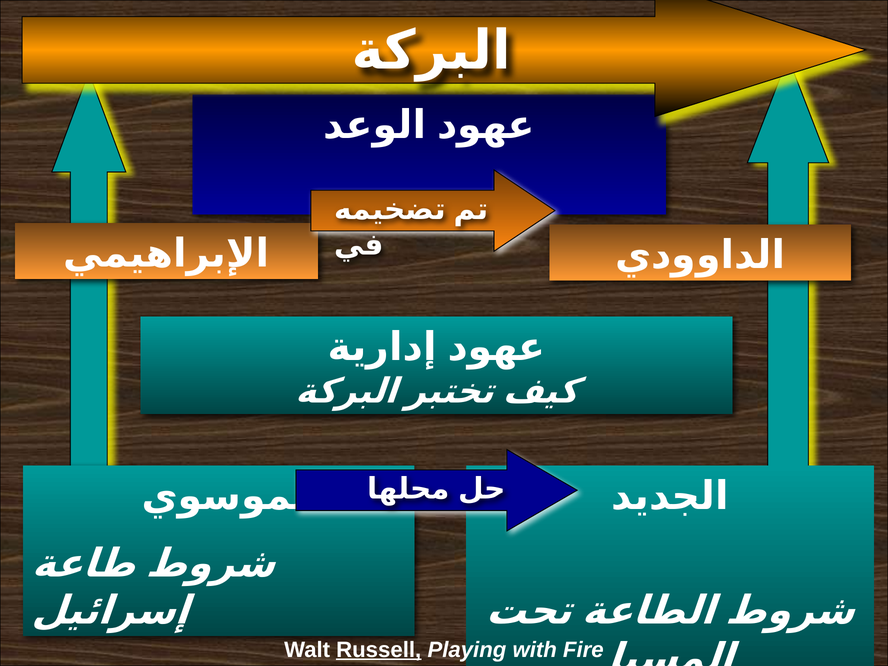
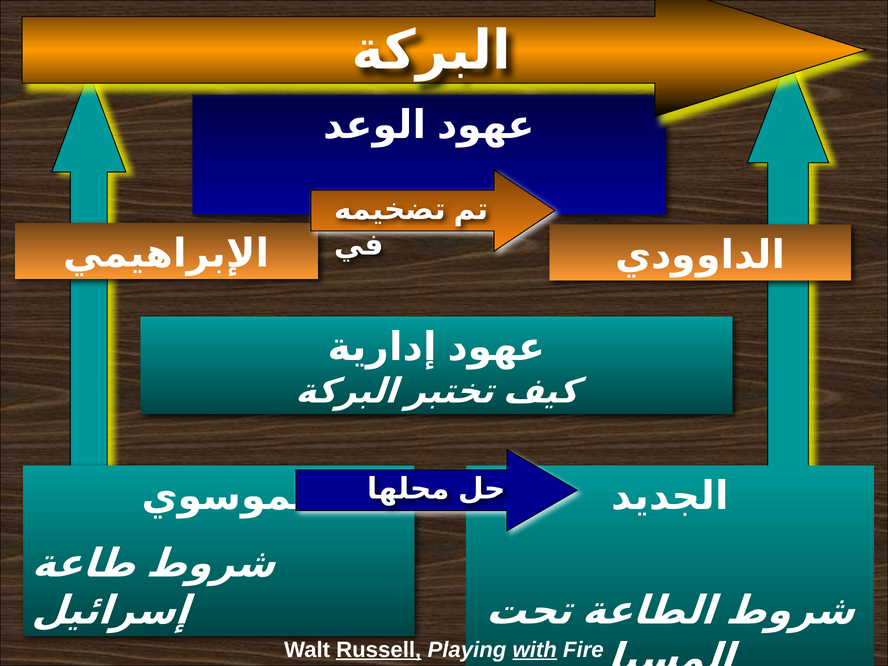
with at (535, 650) underline: none -> present
